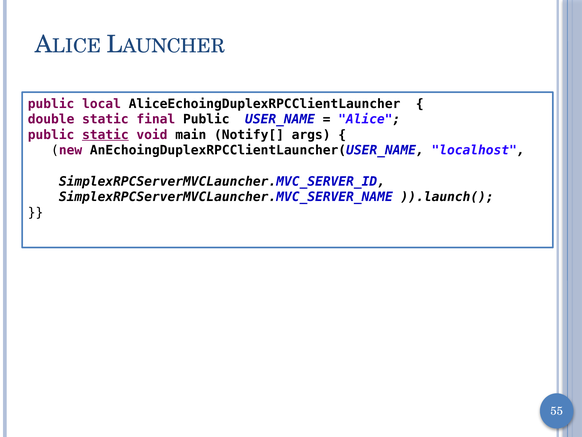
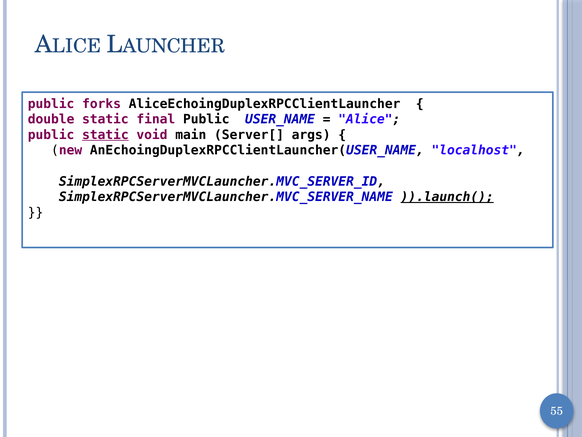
local: local -> forks
Notify[: Notify[ -> Server[
)).launch( underline: none -> present
